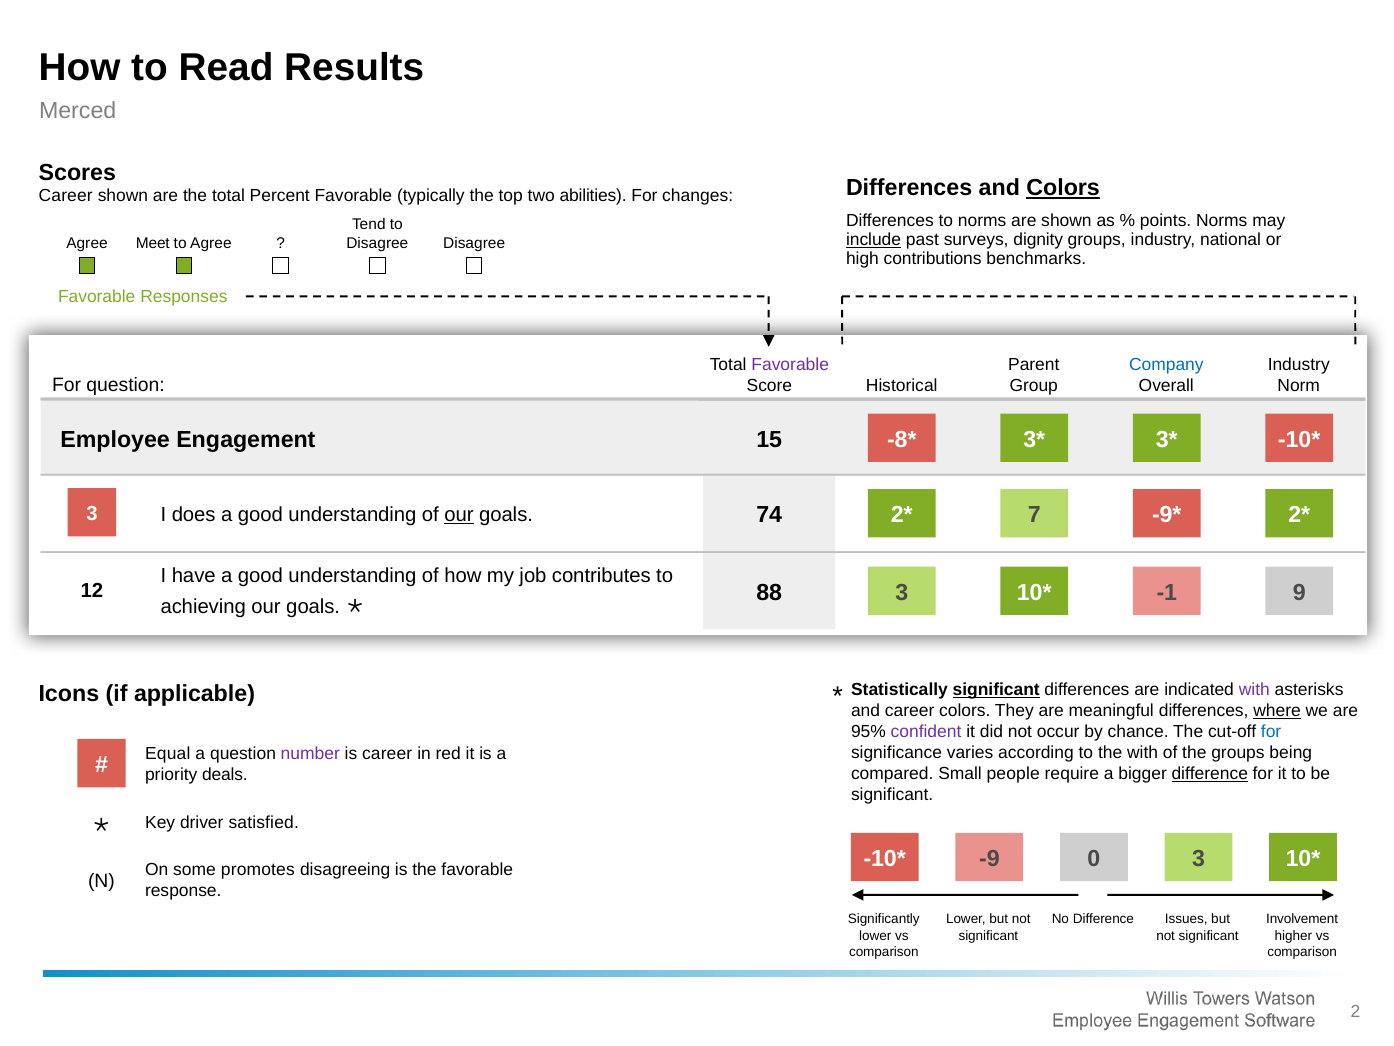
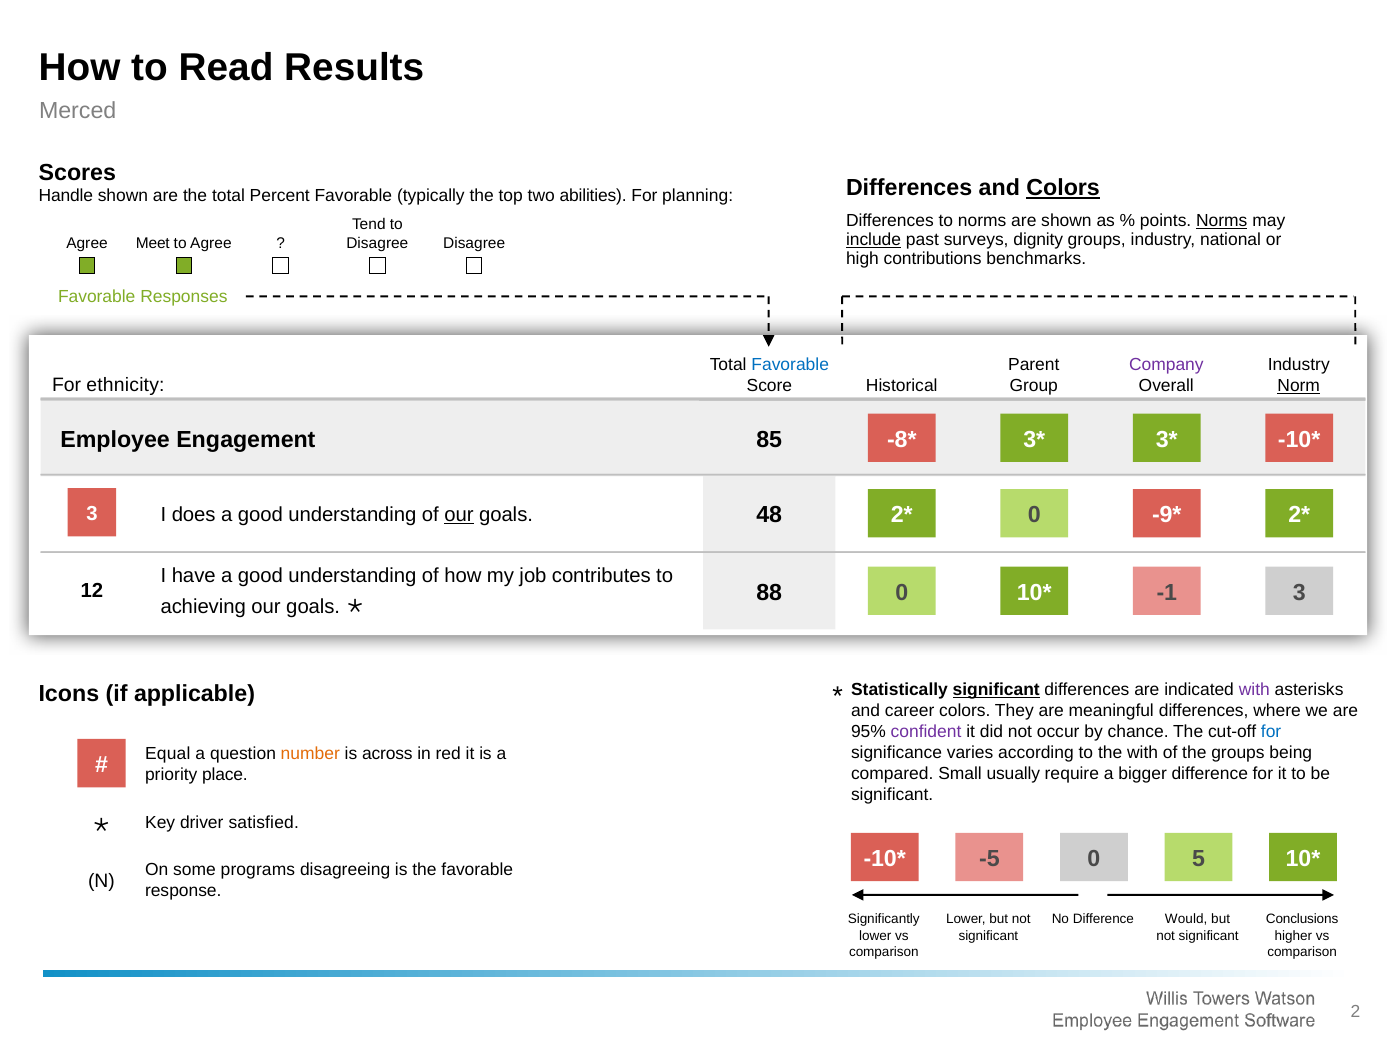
Career at (66, 196): Career -> Handle
changes: changes -> planning
Norms at (1222, 221) underline: none -> present
Favorable at (790, 365) colour: purple -> blue
Company colour: blue -> purple
For question: question -> ethnicity
Norm underline: none -> present
15: 15 -> 85
74: 74 -> 48
7 at (1034, 515): 7 -> 0
88 3: 3 -> 0
-1 9: 9 -> 3
where underline: present -> none
number colour: purple -> orange
is career: career -> across
people: people -> usually
difference at (1210, 773) underline: present -> none
deals: deals -> place
-9: -9 -> -5
0 3: 3 -> 5
promotes: promotes -> programs
Issues: Issues -> Would
Involvement: Involvement -> Conclusions
